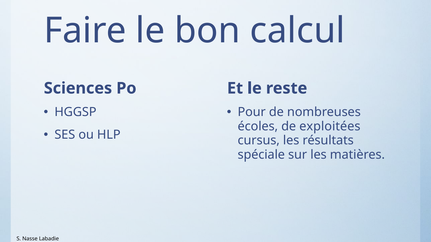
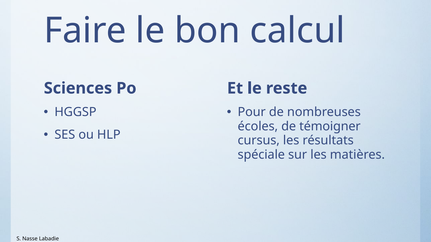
exploitées: exploitées -> témoigner
